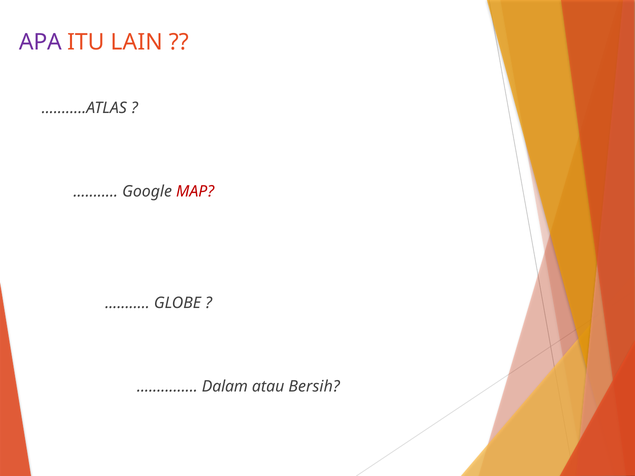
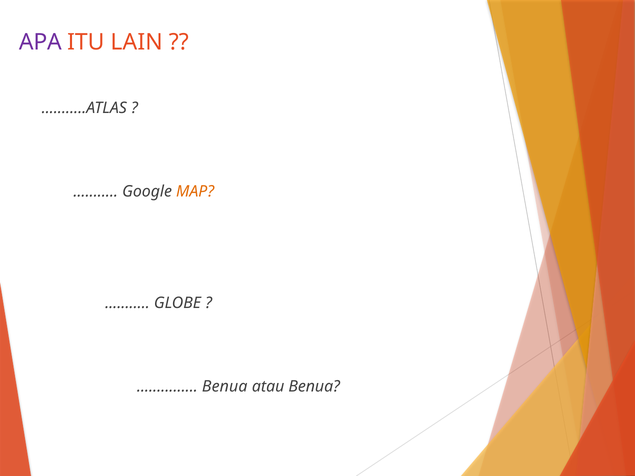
MAP colour: red -> orange
Dalam at (225, 387): Dalam -> Benua
atau Bersih: Bersih -> Benua
